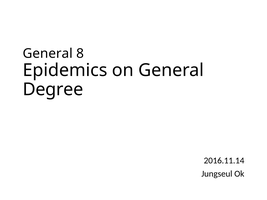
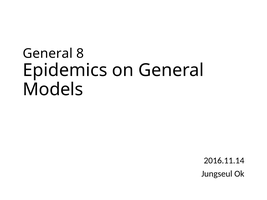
Degree: Degree -> Models
